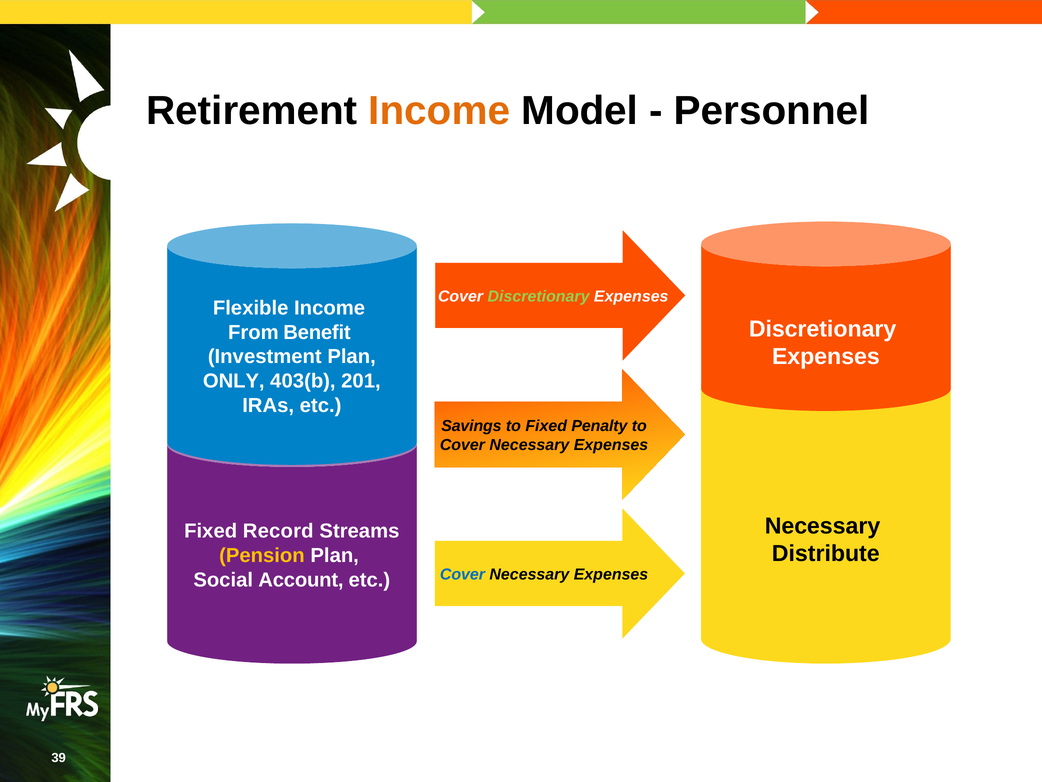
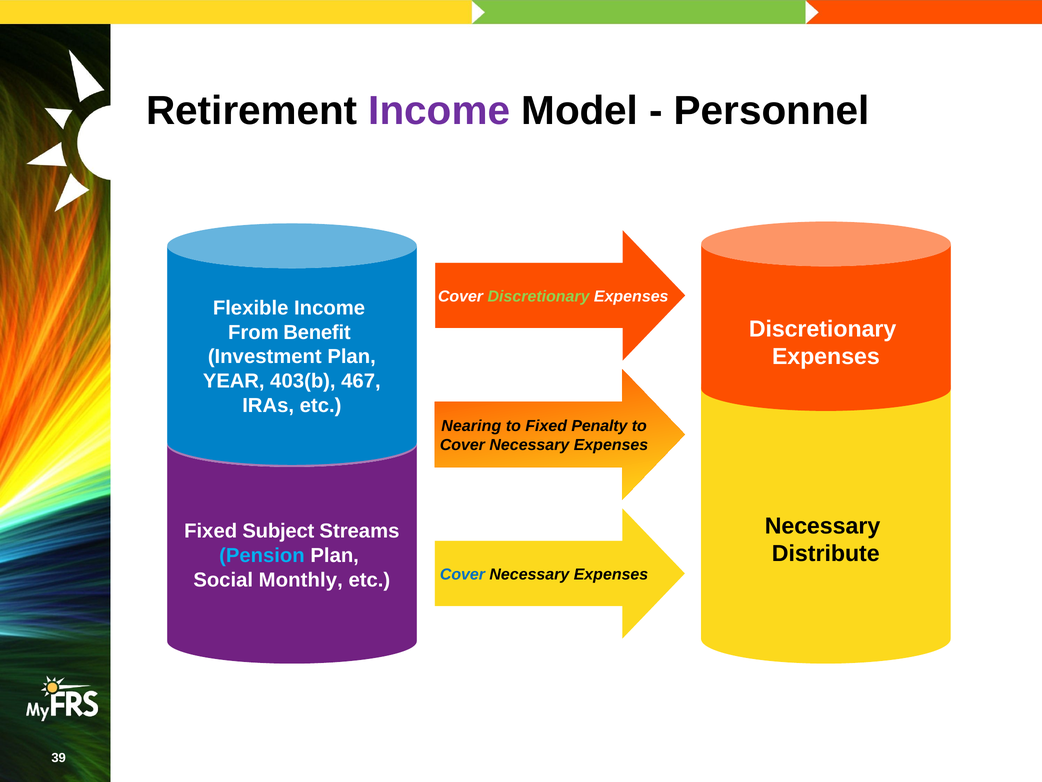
Income at (439, 111) colour: orange -> purple
ONLY: ONLY -> YEAR
201: 201 -> 467
Savings: Savings -> Nearing
Record: Record -> Subject
Pension colour: yellow -> light blue
Account: Account -> Monthly
